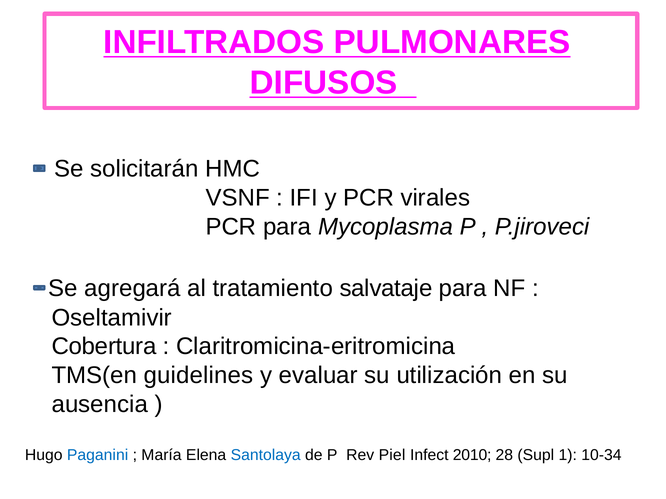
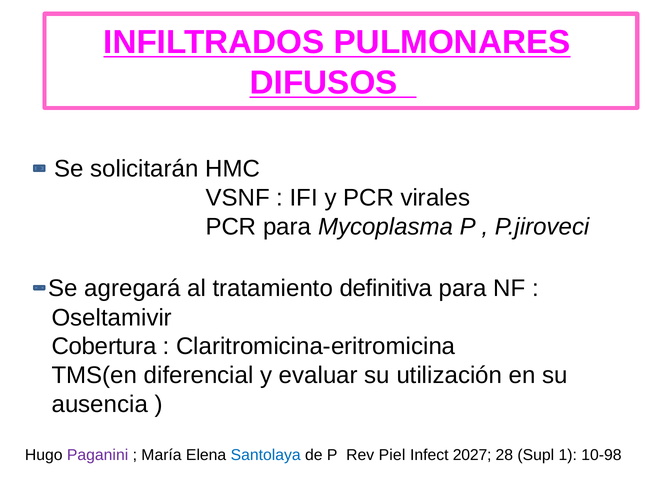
salvataje: salvataje -> definitiva
guidelines: guidelines -> diferencial
Paganini colour: blue -> purple
2010: 2010 -> 2027
10-34: 10-34 -> 10-98
